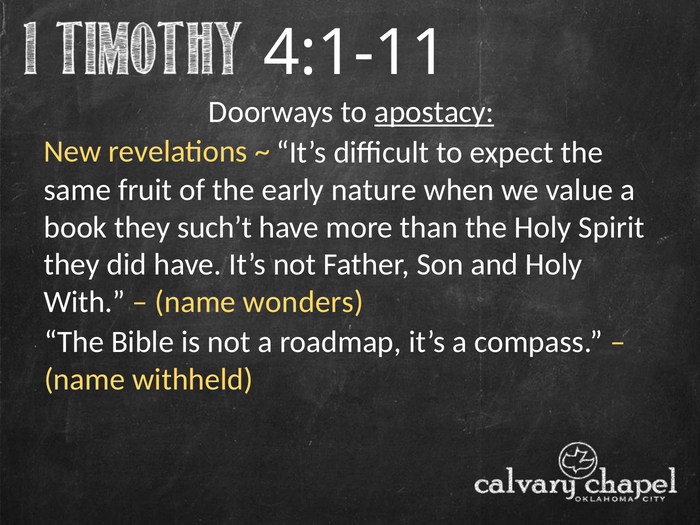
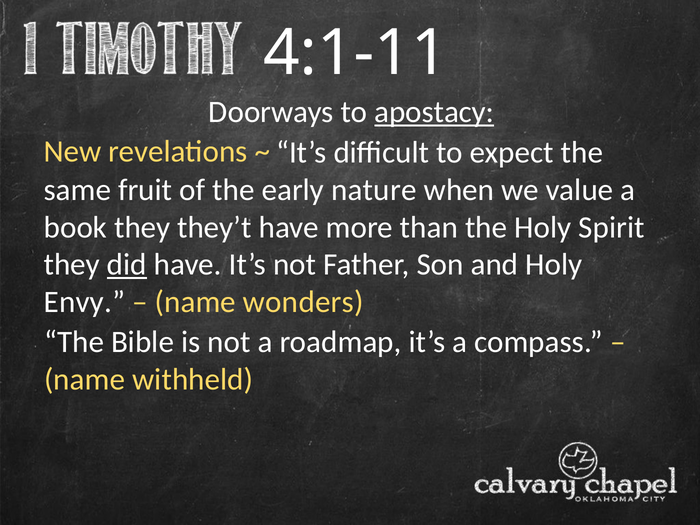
such’t: such’t -> they’t
did underline: none -> present
With: With -> Envy
